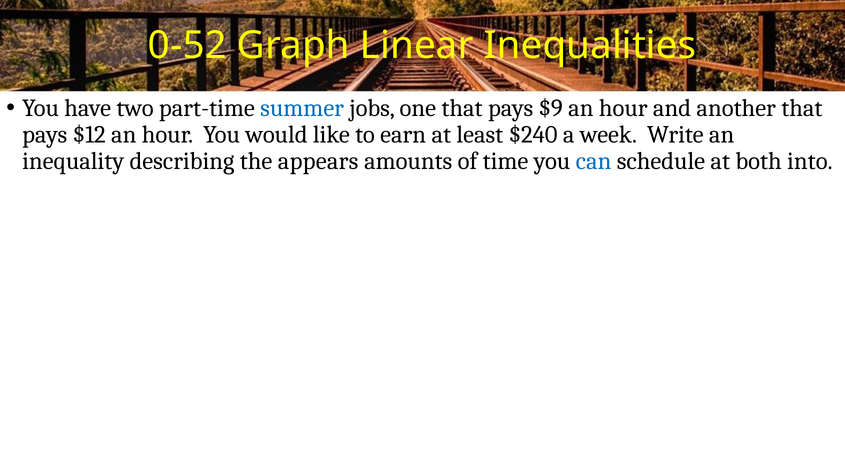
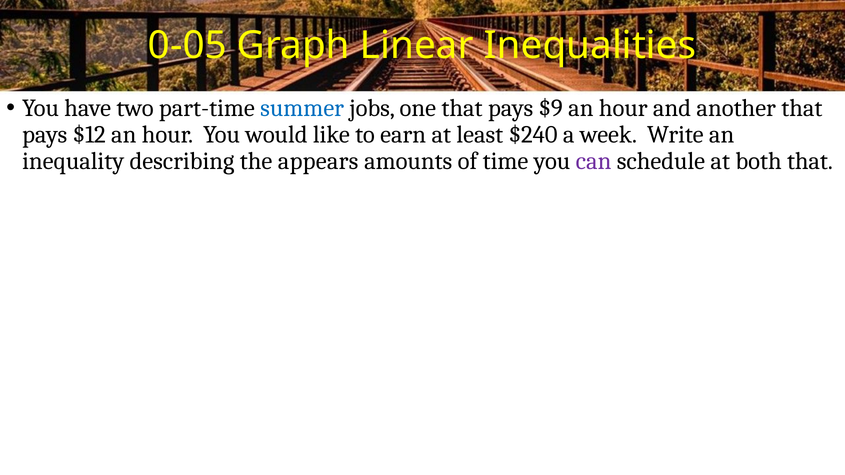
0-52: 0-52 -> 0-05
can colour: blue -> purple
both into: into -> that
